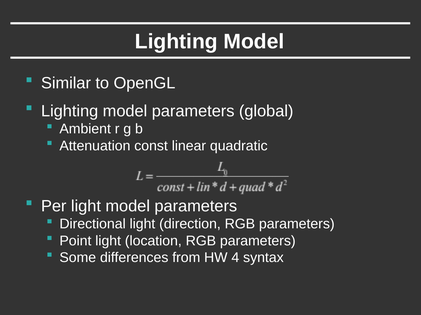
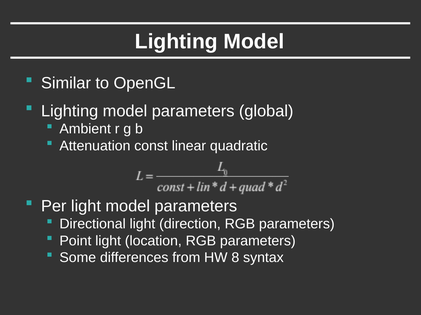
4: 4 -> 8
